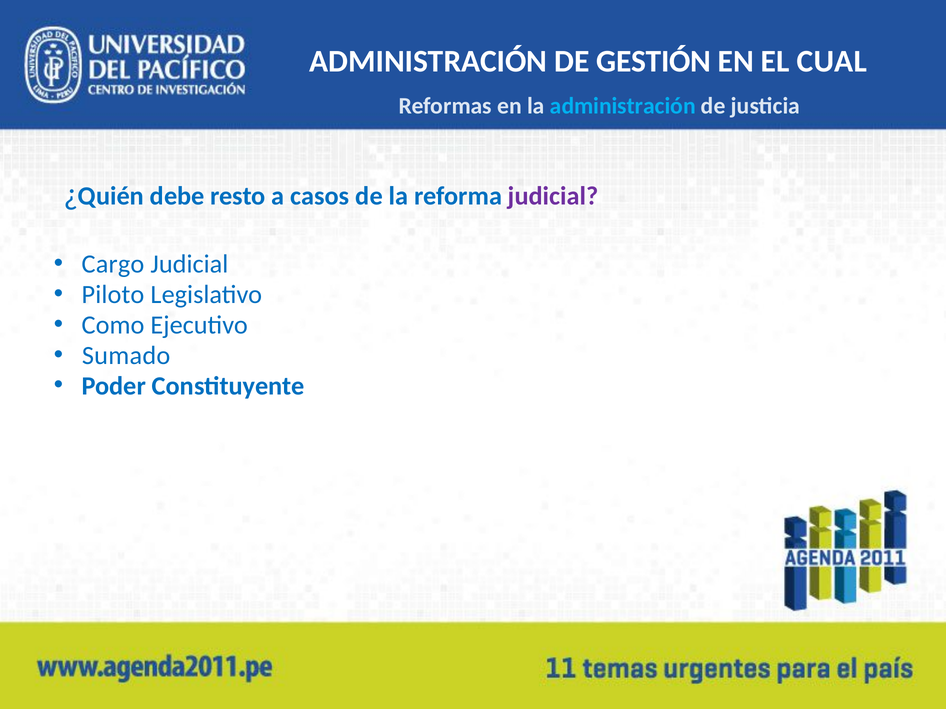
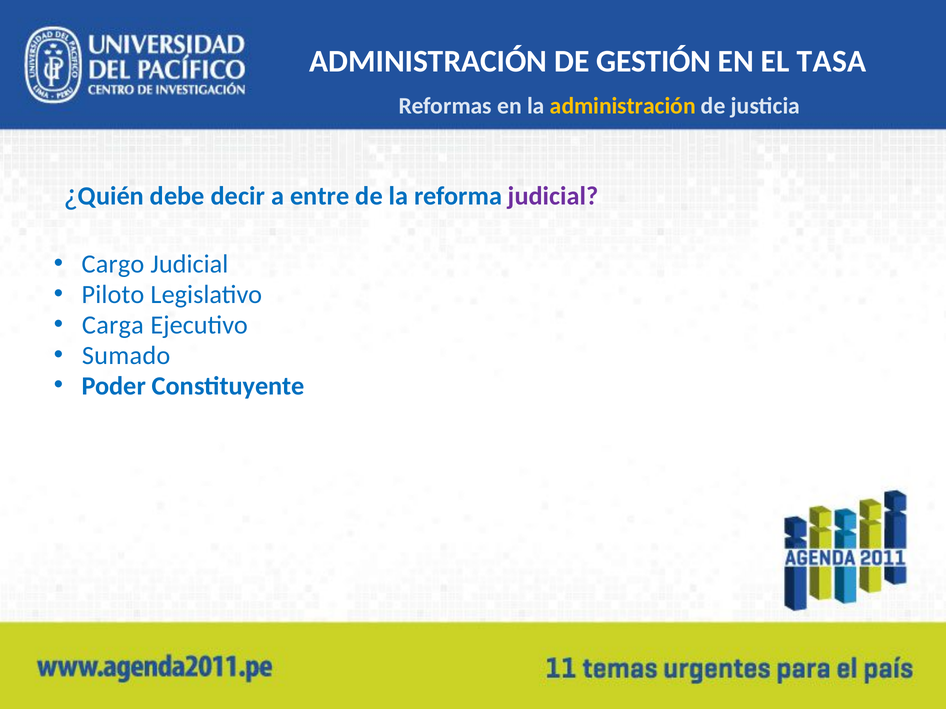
CUAL: CUAL -> TASA
administración at (623, 106) colour: light blue -> yellow
resto: resto -> decir
casos: casos -> entre
Como: Como -> Carga
